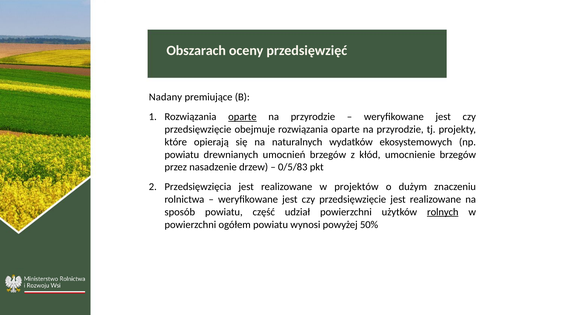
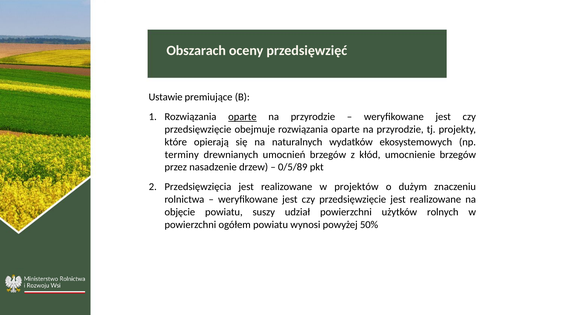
Nadany: Nadany -> Ustawie
powiatu at (182, 155): powiatu -> terminy
0/5/83: 0/5/83 -> 0/5/89
sposób: sposób -> objęcie
część: część -> suszy
rolnych underline: present -> none
